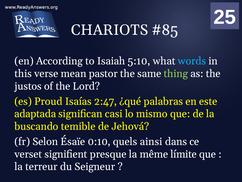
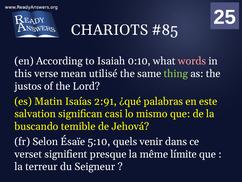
5:10: 5:10 -> 0:10
words colour: light blue -> pink
pastor: pastor -> utilisé
Proud: Proud -> Matin
2:47: 2:47 -> 2:91
adaptada: adaptada -> salvation
0:10: 0:10 -> 5:10
ainsi: ainsi -> venir
